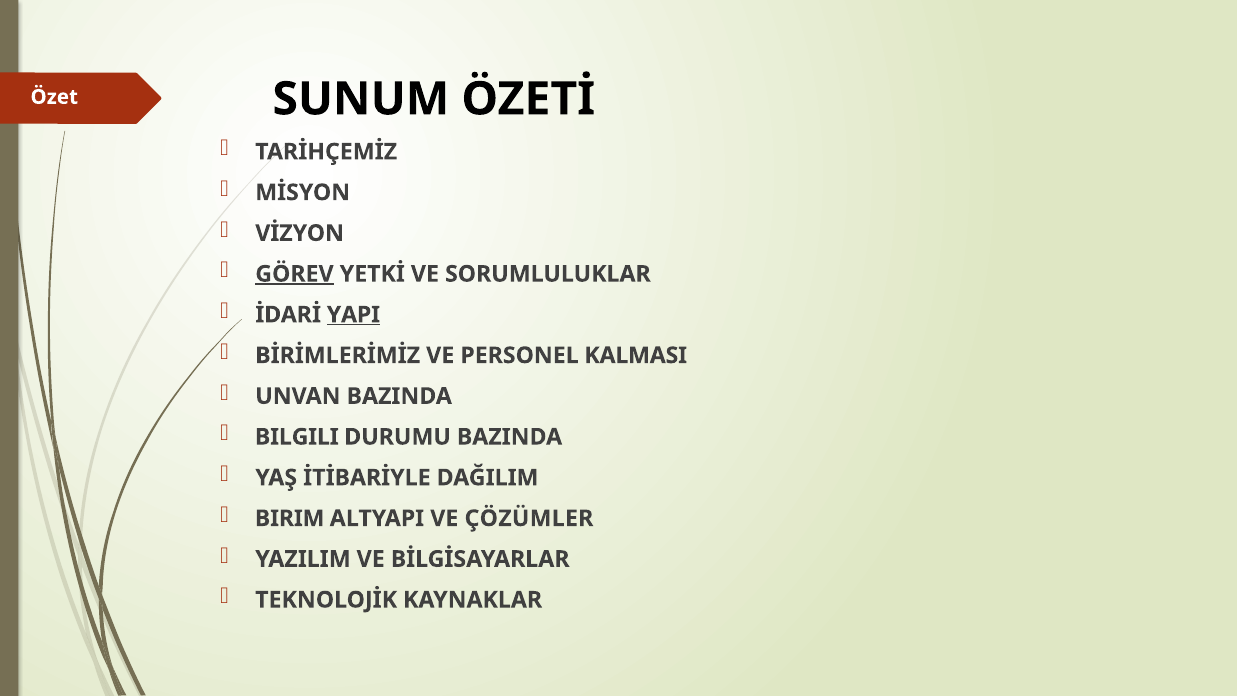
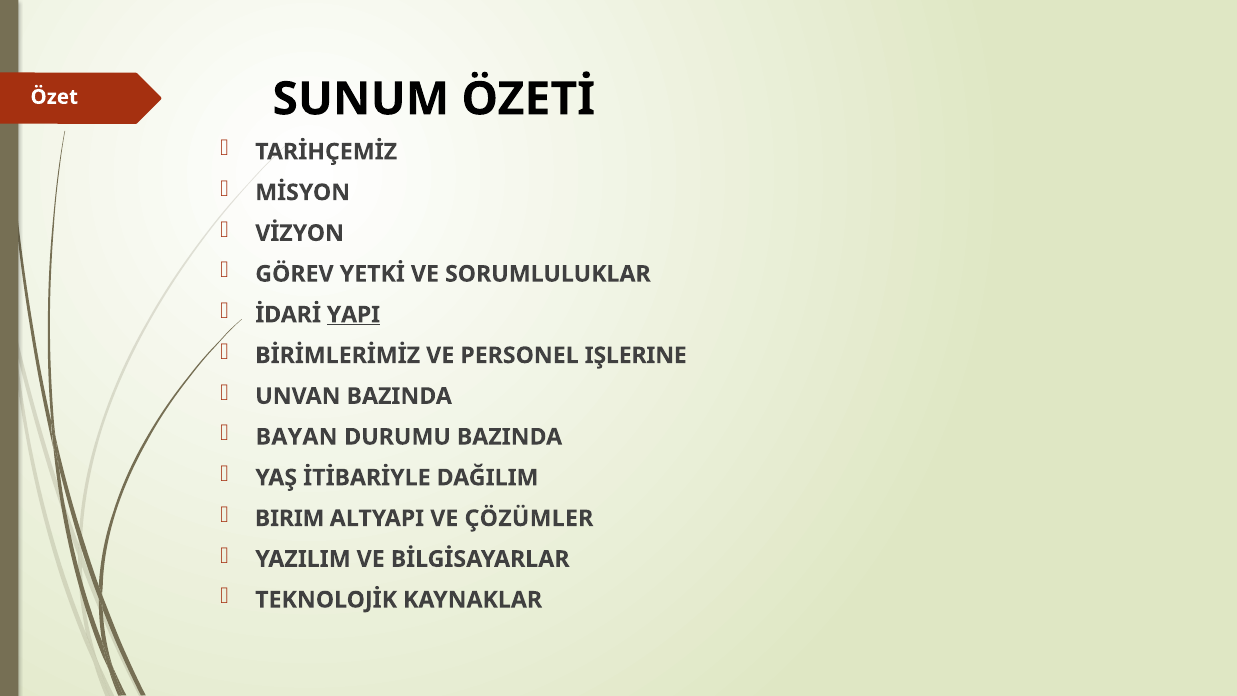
GÖREV underline: present -> none
KALMASI: KALMASI -> IŞLERINE
BILGILI: BILGILI -> BAYAN
